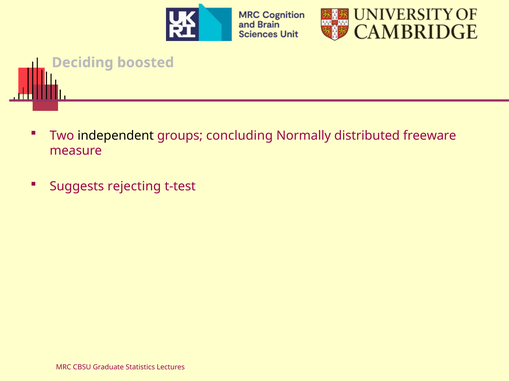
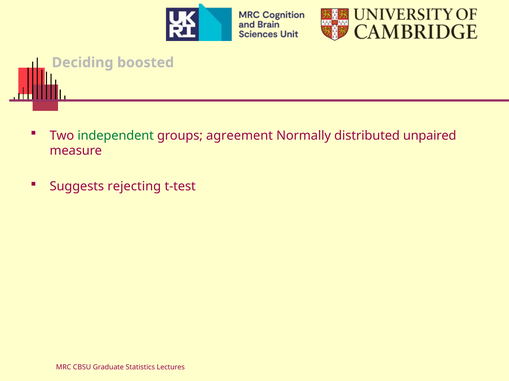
independent colour: black -> green
concluding: concluding -> agreement
freeware: freeware -> unpaired
